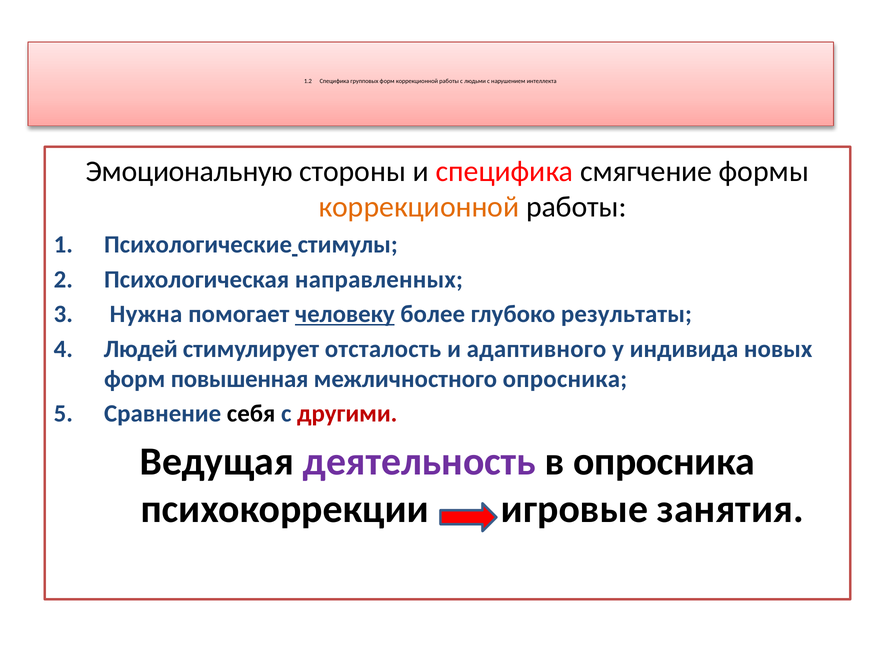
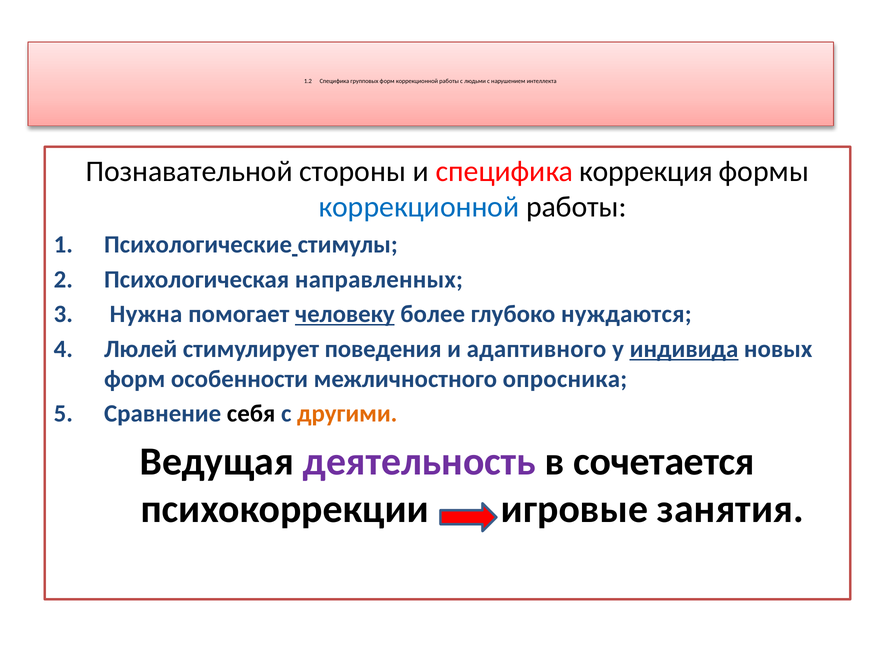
Эмоциональную: Эмоциональную -> Познавательной
смягчение: смягчение -> коррекция
коррекционной at (419, 207) colour: orange -> blue
результаты: результаты -> нуждаются
Людей: Людей -> Люлей
отсталость: отсталость -> поведения
индивида underline: none -> present
повышенная: повышенная -> особенности
другими colour: red -> orange
в опросника: опросника -> сочетается
